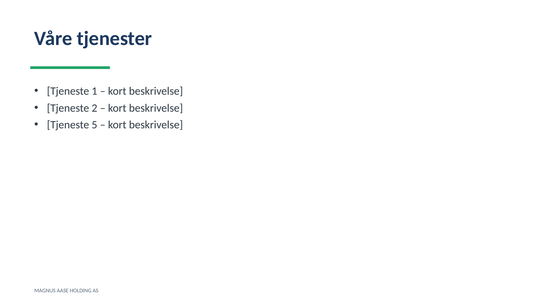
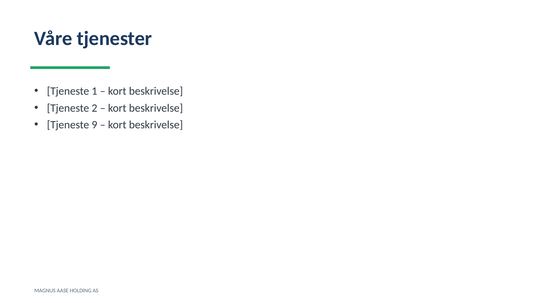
5: 5 -> 9
